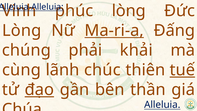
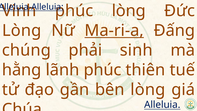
khải: khải -> sinh
cùng: cùng -> hằng
lãnh chúc: chúc -> phúc
tuế underline: present -> none
đạo underline: present -> none
bên thần: thần -> lòng
